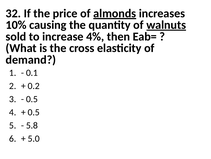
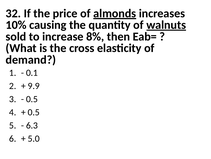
4%: 4% -> 8%
0.2: 0.2 -> 9.9
5.8: 5.8 -> 6.3
